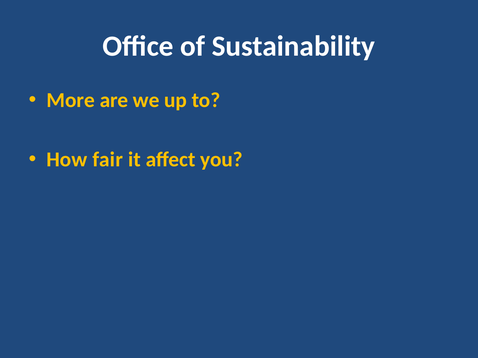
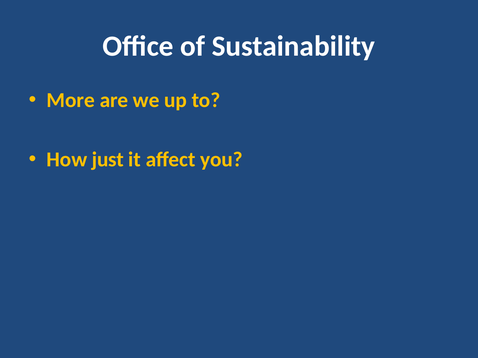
fair: fair -> just
